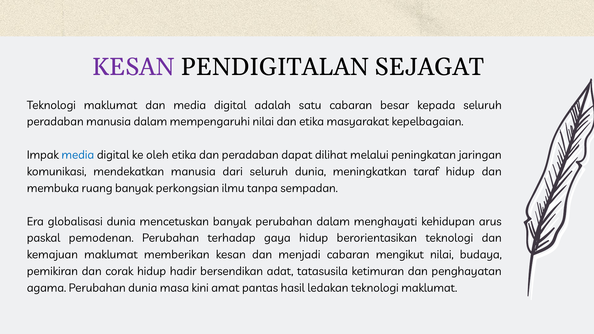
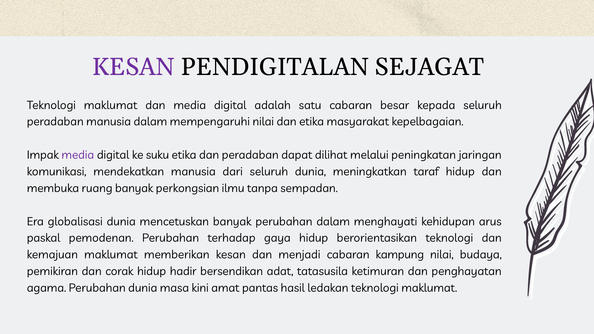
media at (78, 155) colour: blue -> purple
oleh: oleh -> suku
mengikut: mengikut -> kampung
